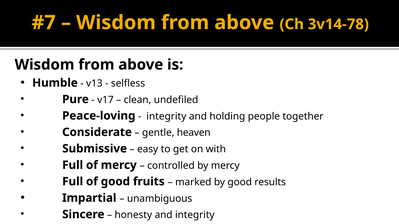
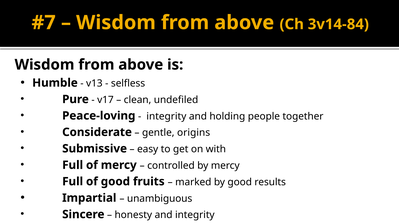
3v14-78: 3v14-78 -> 3v14-84
heaven: heaven -> origins
